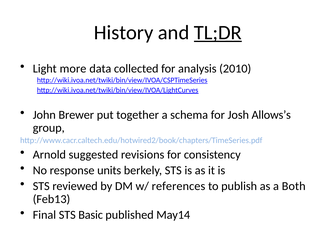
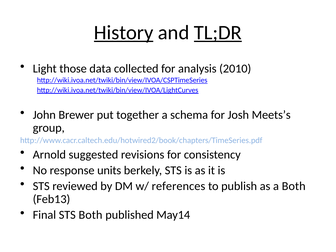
History underline: none -> present
more: more -> those
Allows’s: Allows’s -> Meets’s
STS Basic: Basic -> Both
